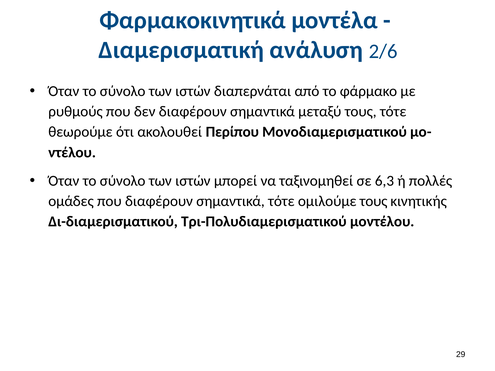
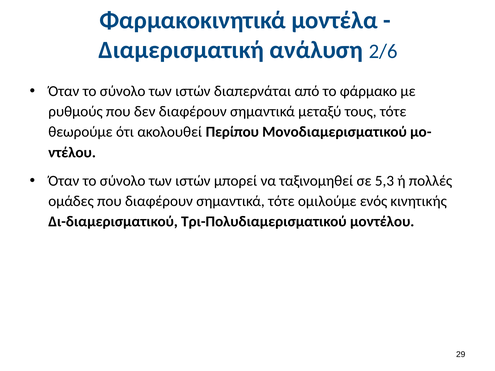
6,3: 6,3 -> 5,3
ομιλούμε τους: τους -> ενός
